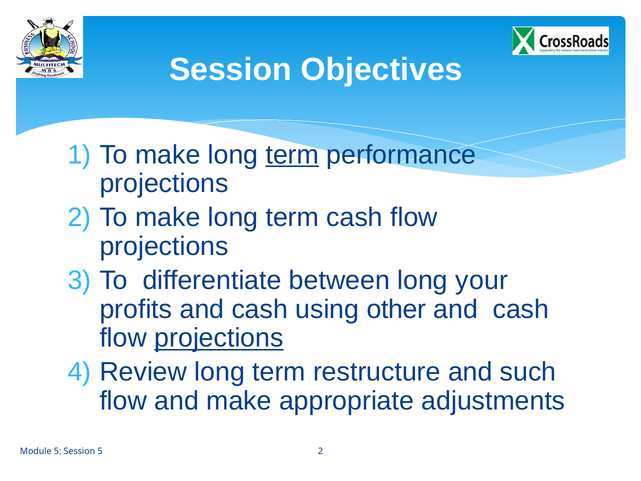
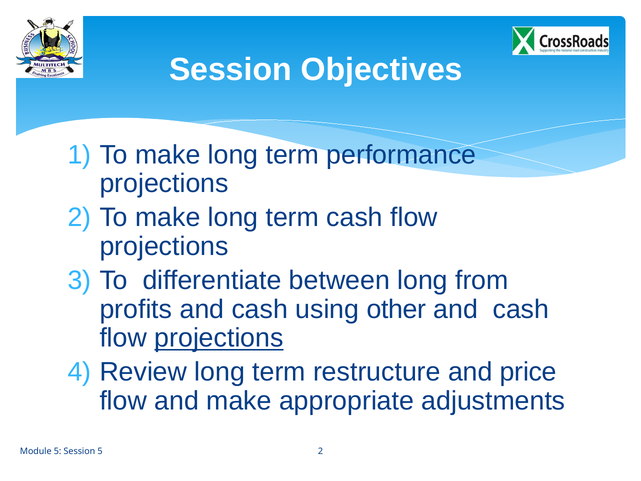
term at (292, 155) underline: present -> none
your: your -> from
such: such -> price
